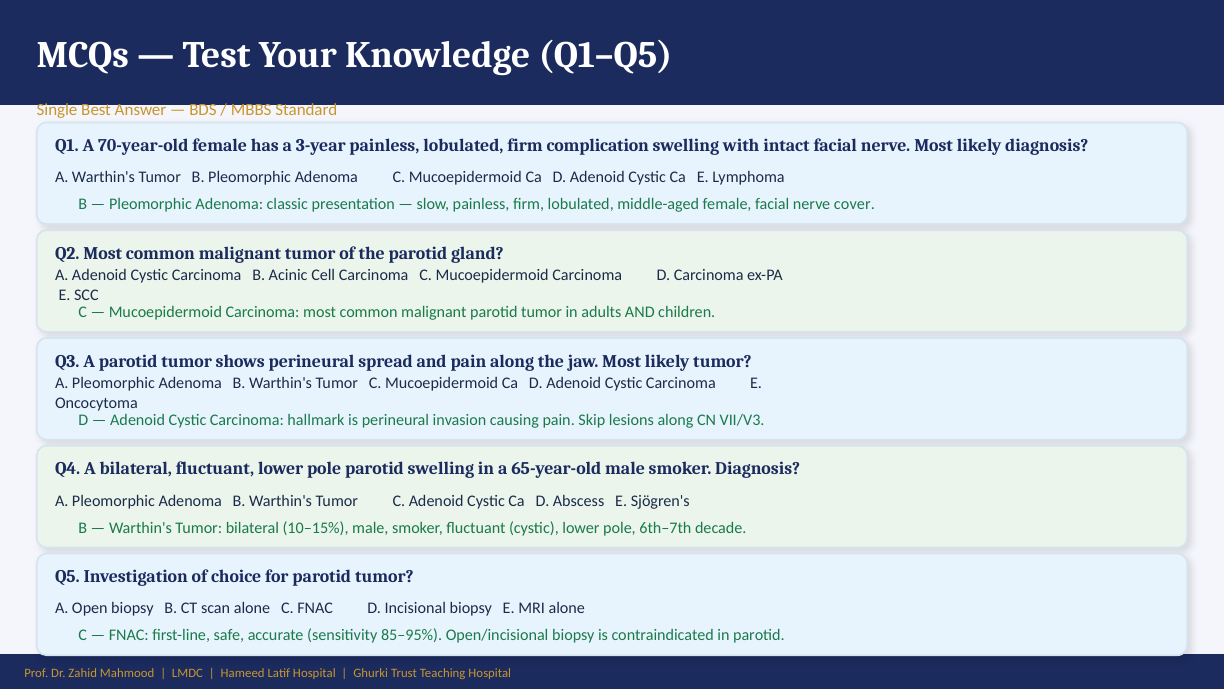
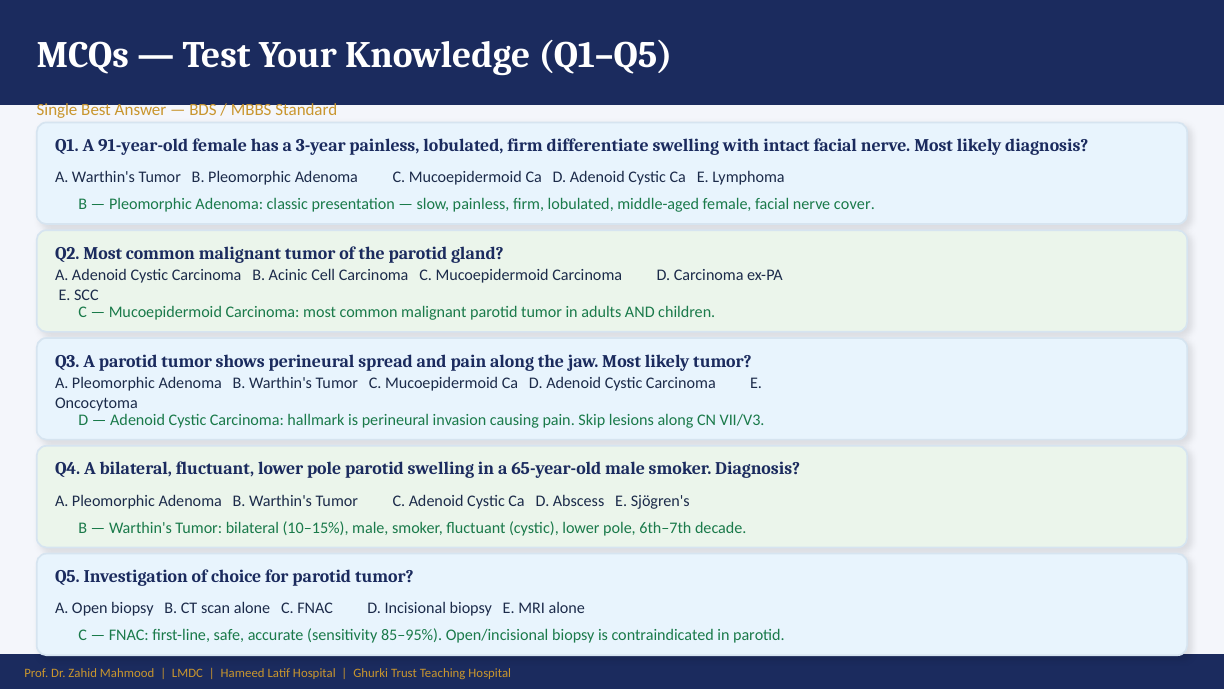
70-year-old: 70-year-old -> 91-year-old
complication: complication -> differentiate
